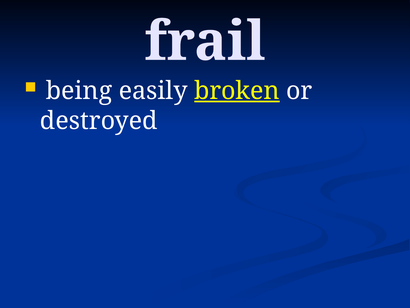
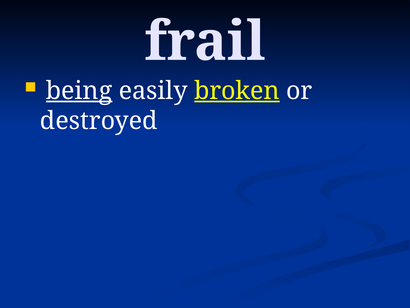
being underline: none -> present
